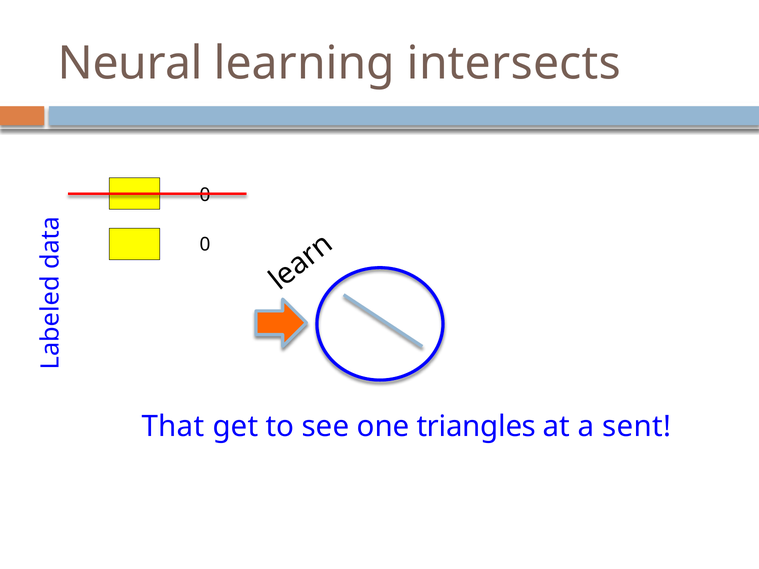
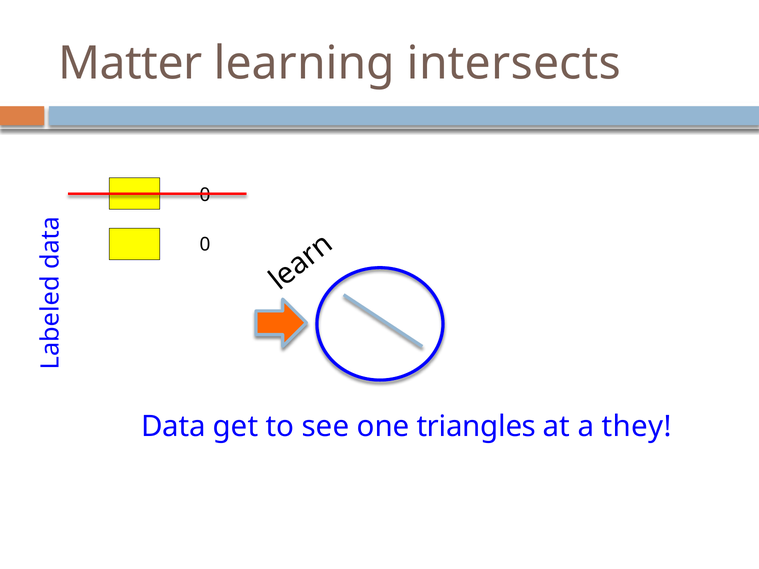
Neural: Neural -> Matter
That: That -> Data
sent: sent -> they
